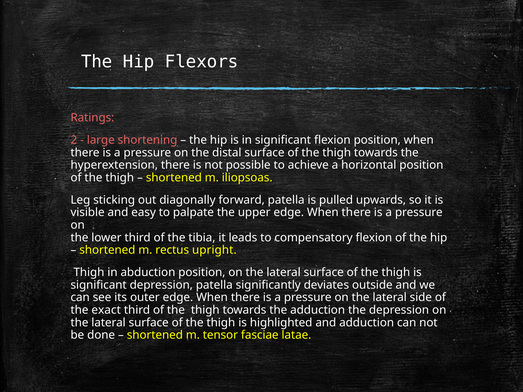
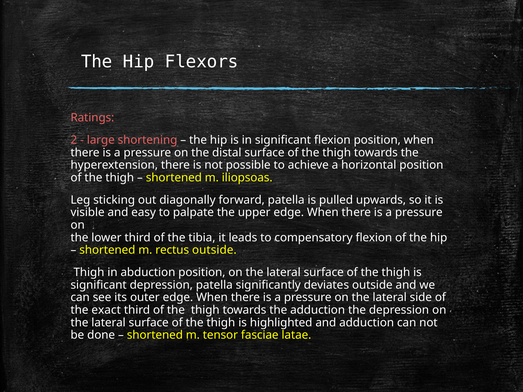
rectus upright: upright -> outside
